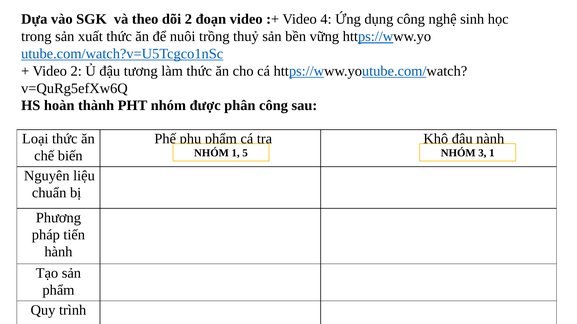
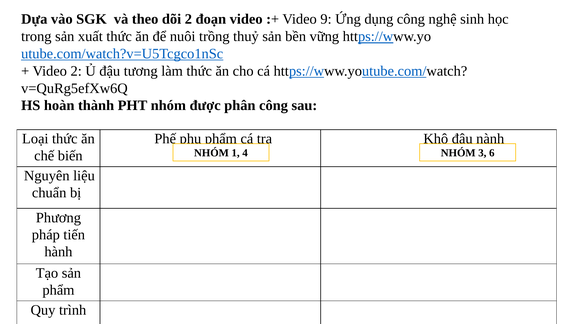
4: 4 -> 9
5: 5 -> 4
3 1: 1 -> 6
